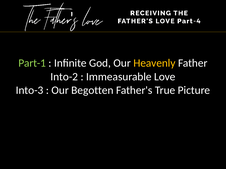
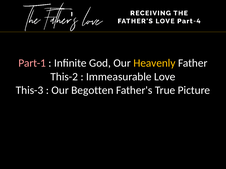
Part-1 colour: light green -> pink
Into-2: Into-2 -> This-2
Into-3: Into-3 -> This-3
